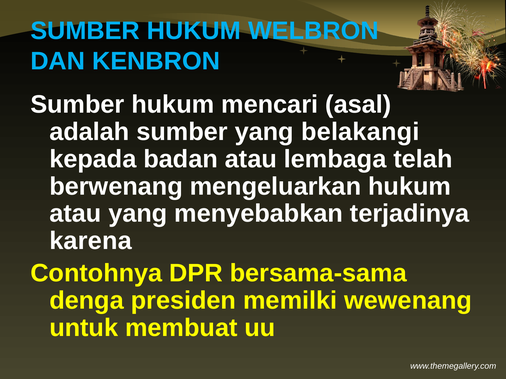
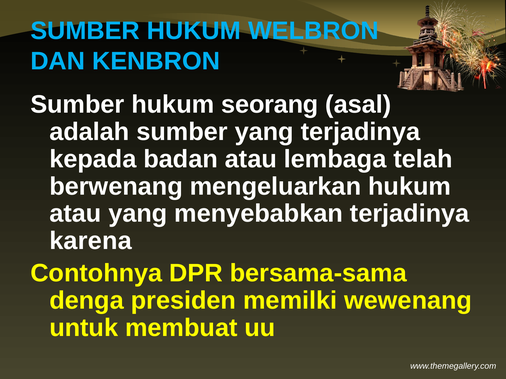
mencari: mencari -> seorang
yang belakangi: belakangi -> terjadinya
